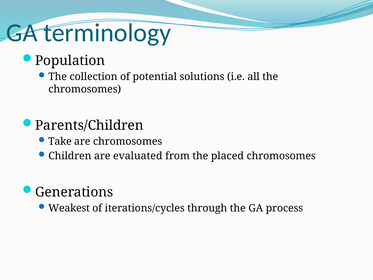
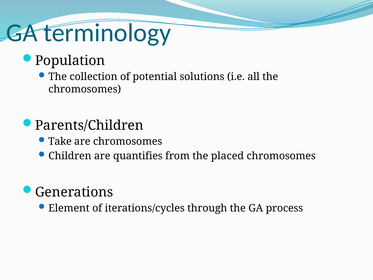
evaluated: evaluated -> quantifies
Weakest: Weakest -> Element
